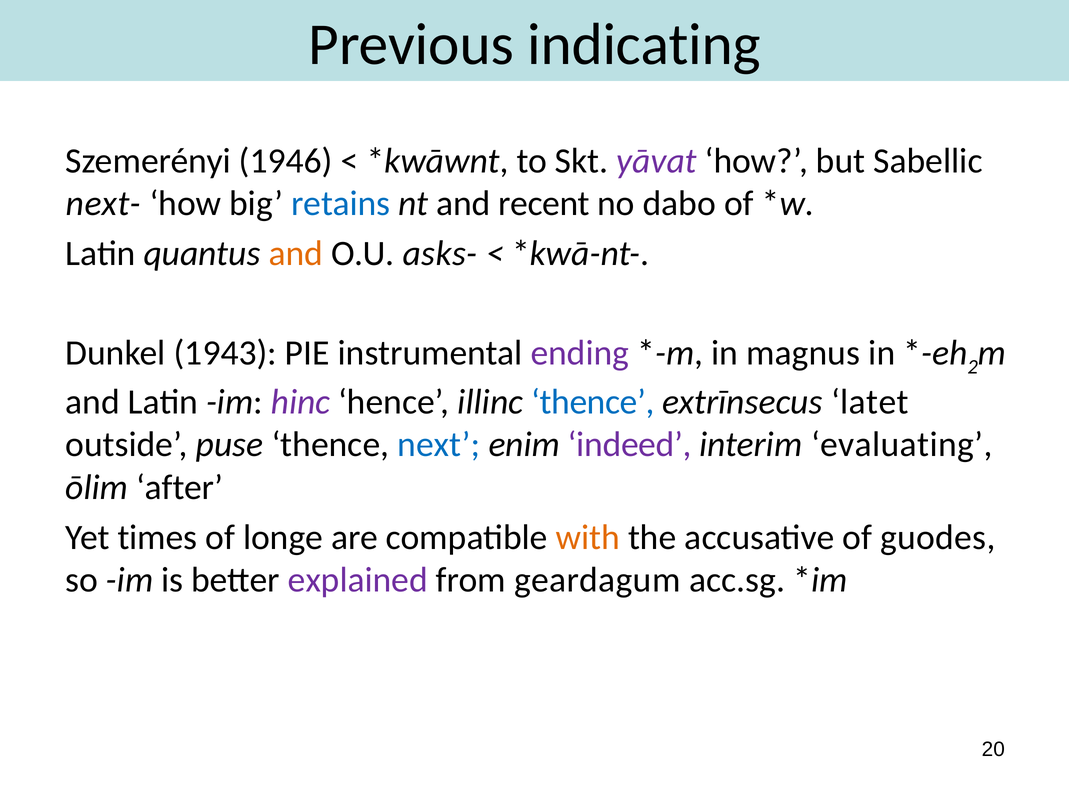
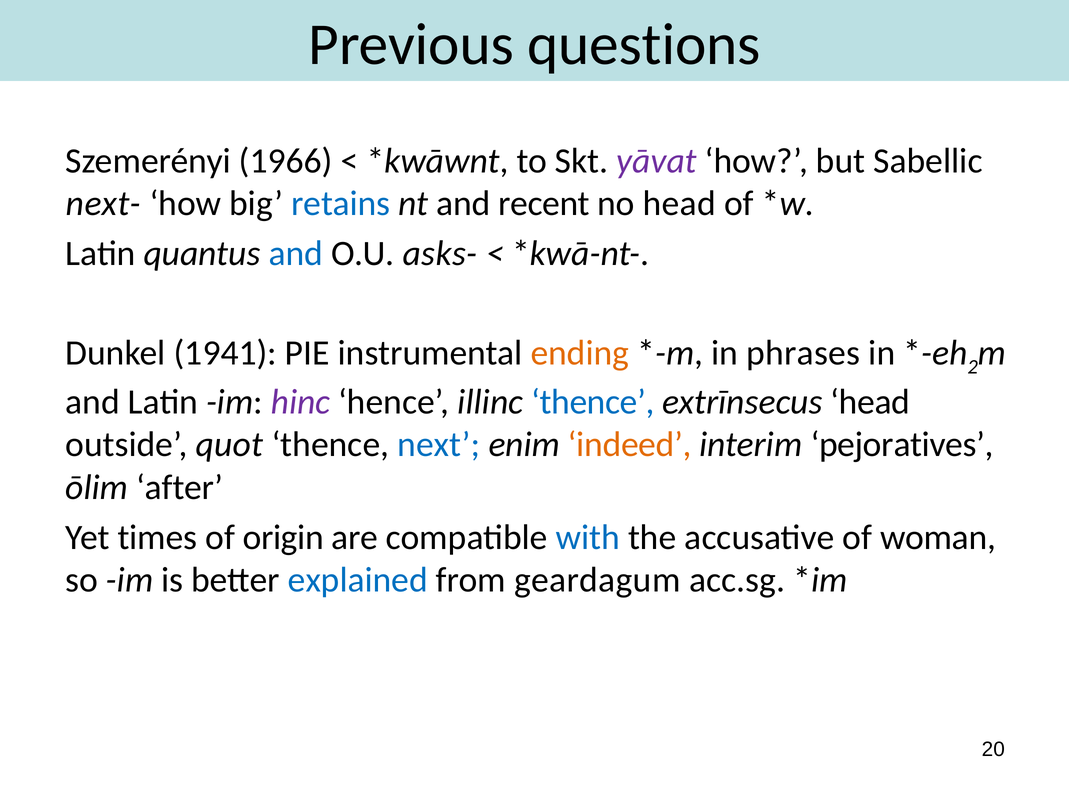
indicating: indicating -> questions
1946: 1946 -> 1966
no dabo: dabo -> head
and at (296, 253) colour: orange -> blue
1943: 1943 -> 1941
ending colour: purple -> orange
magnus: magnus -> phrases
extrīnsecus latet: latet -> head
puse: puse -> quot
indeed colour: purple -> orange
evaluating: evaluating -> pejoratives
longe: longe -> origin
with colour: orange -> blue
guodes: guodes -> woman
explained colour: purple -> blue
